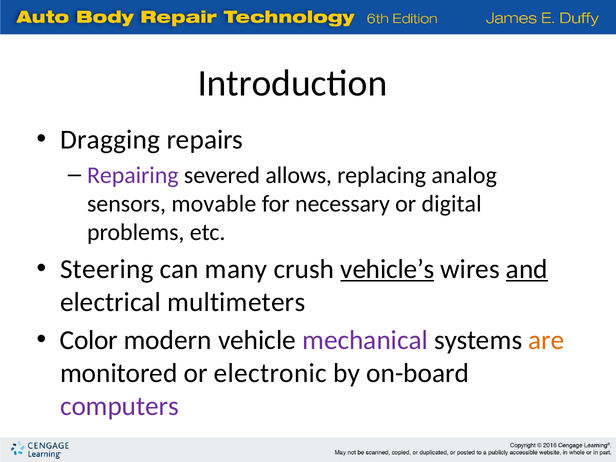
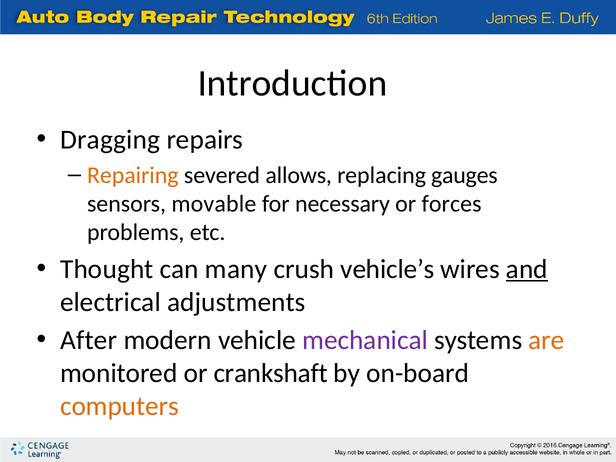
Repairing colour: purple -> orange
analog: analog -> gauges
digital: digital -> forces
Steering: Steering -> Thought
vehicle’s underline: present -> none
multimeters: multimeters -> adjustments
Color: Color -> After
electronic: electronic -> crankshaft
computers colour: purple -> orange
